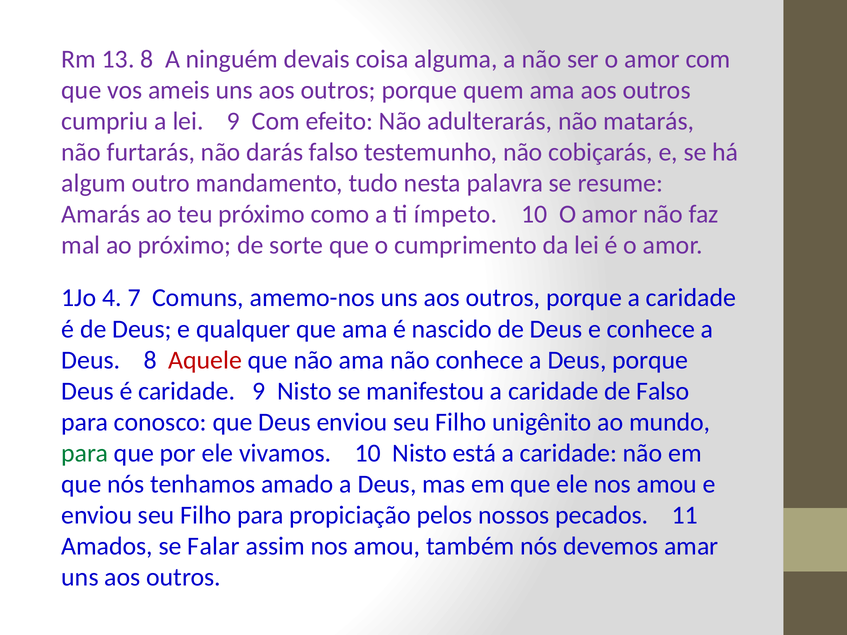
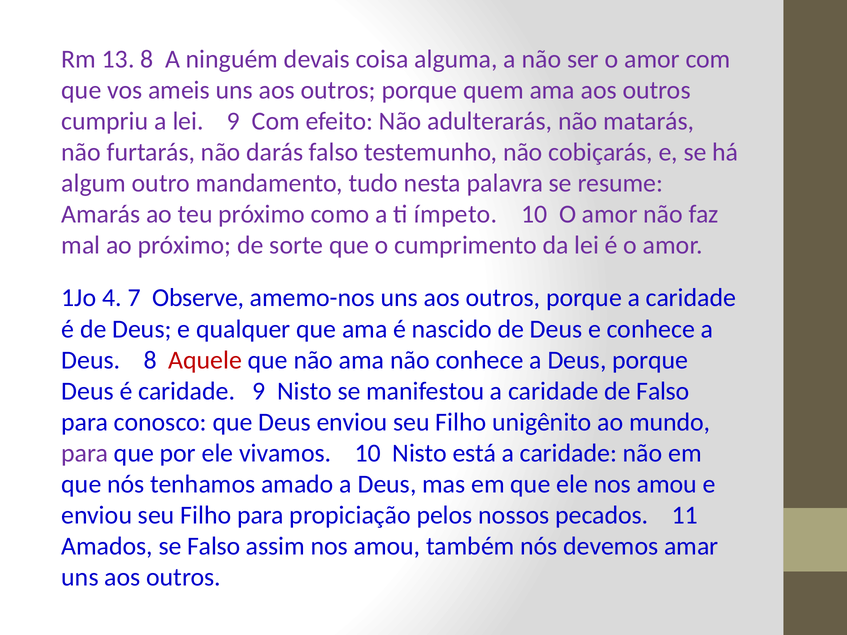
Comuns: Comuns -> Observe
para at (85, 453) colour: green -> purple
se Falar: Falar -> Falso
